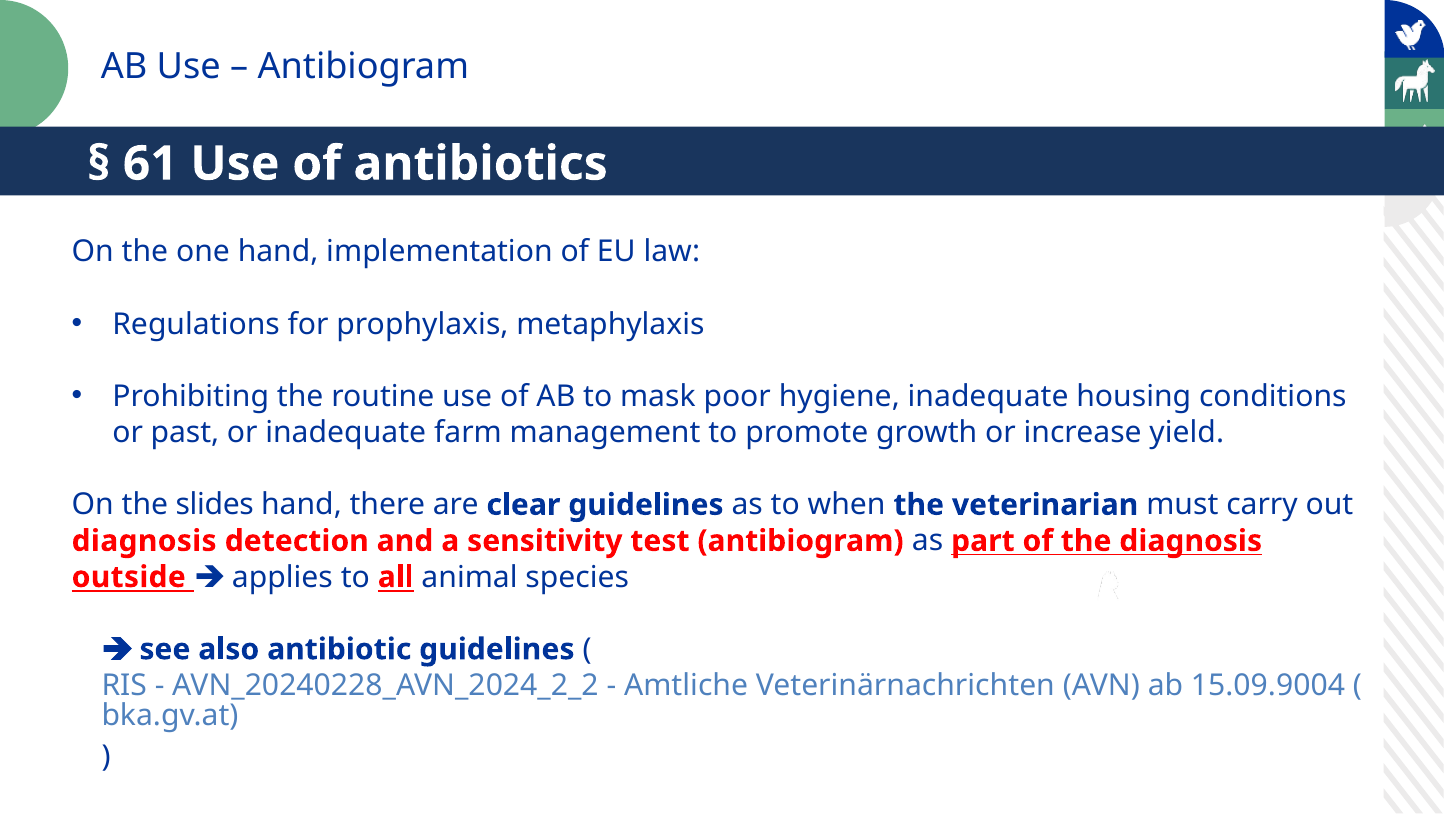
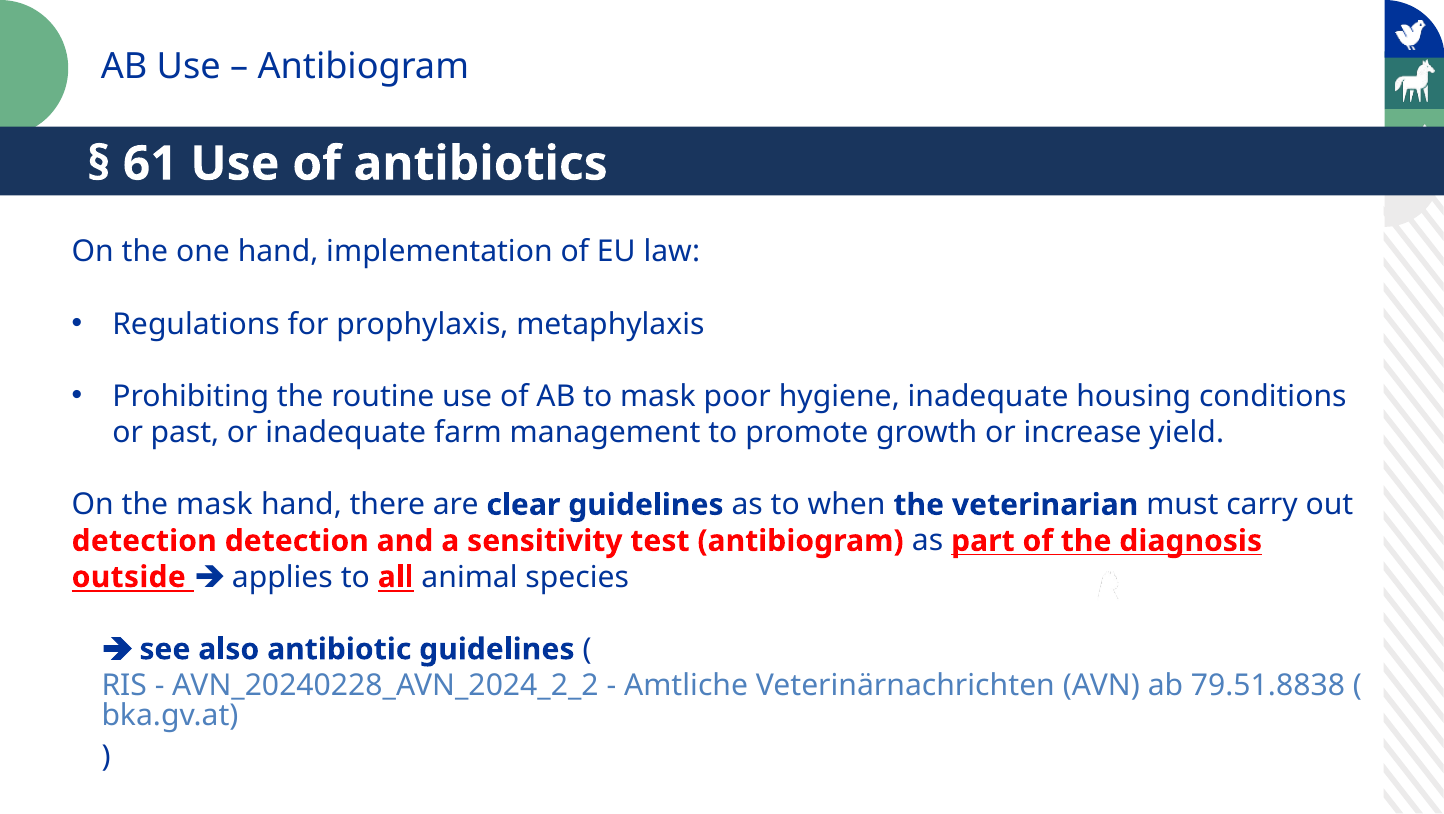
the slides: slides -> mask
diagnosis at (144, 541): diagnosis -> detection
15.09.9004: 15.09.9004 -> 79.51.8838
